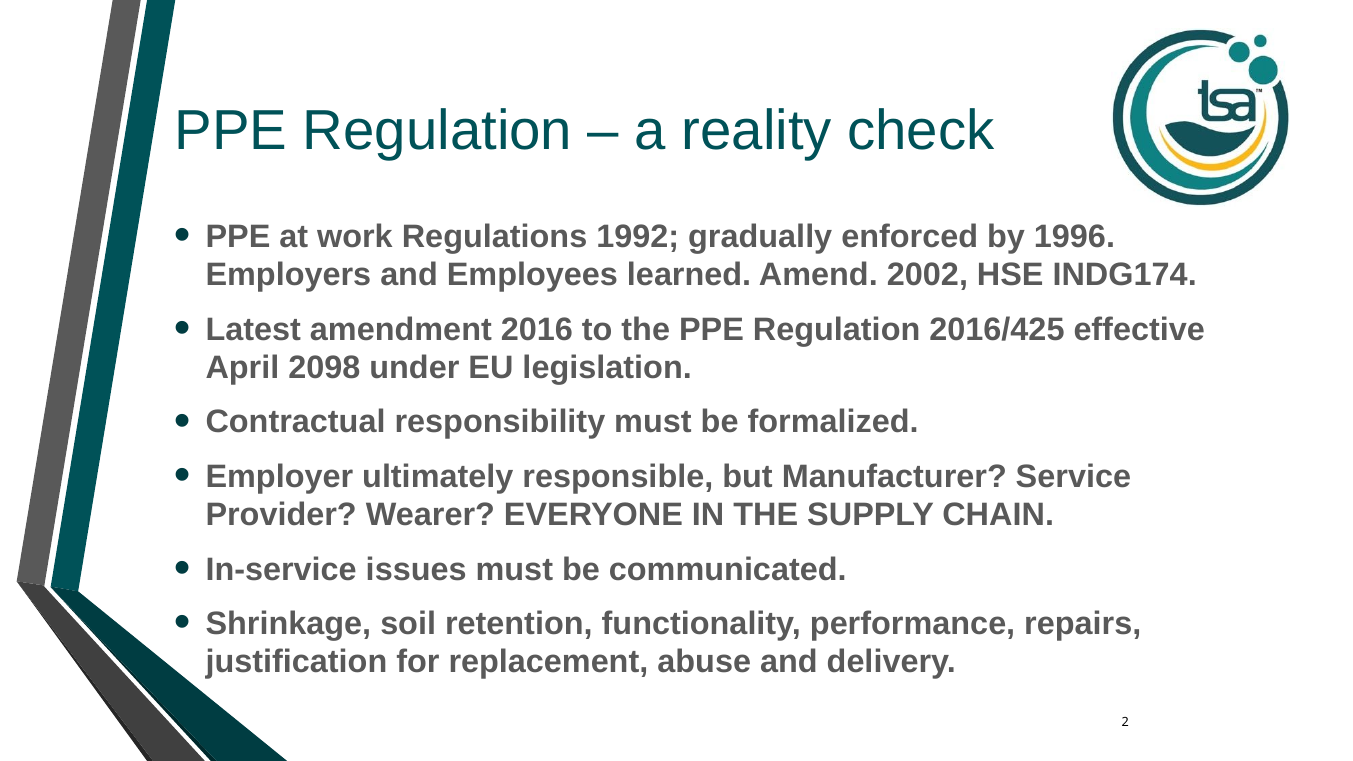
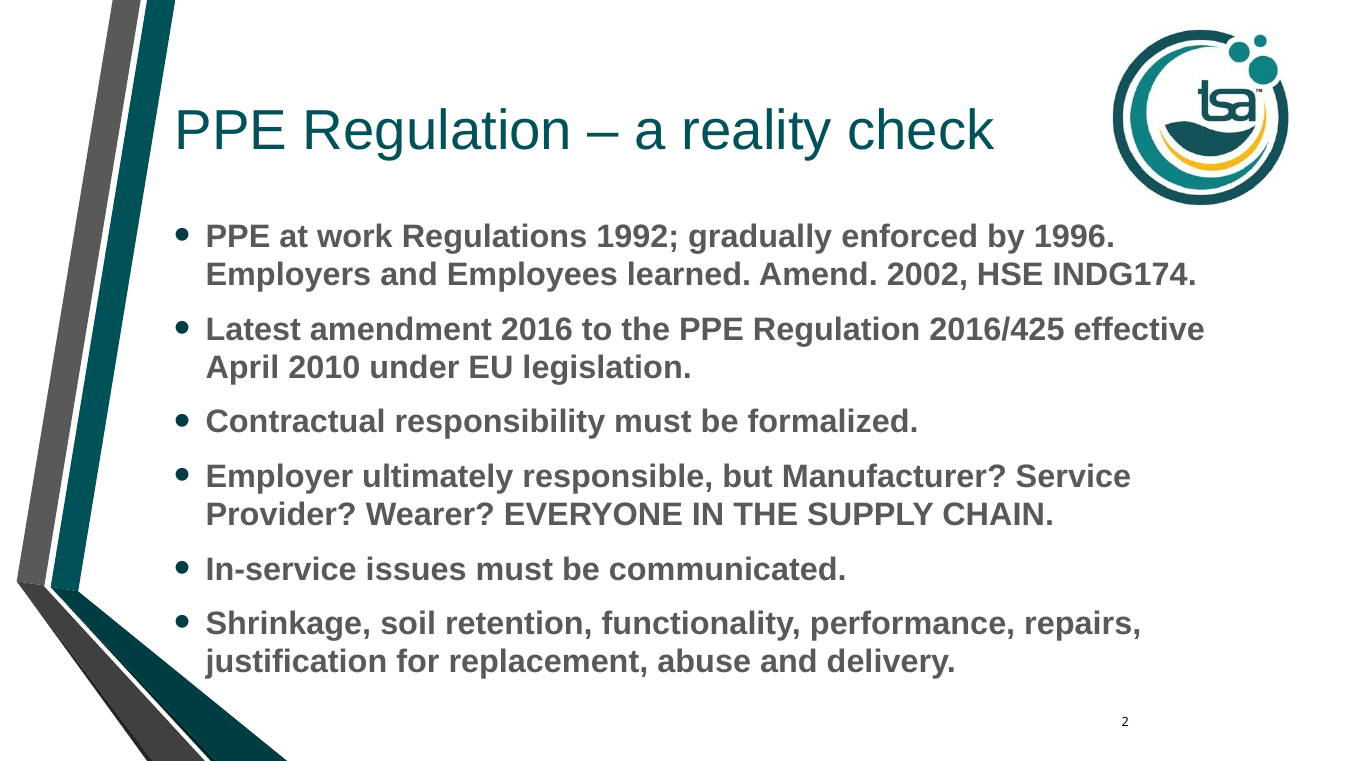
2098: 2098 -> 2010
